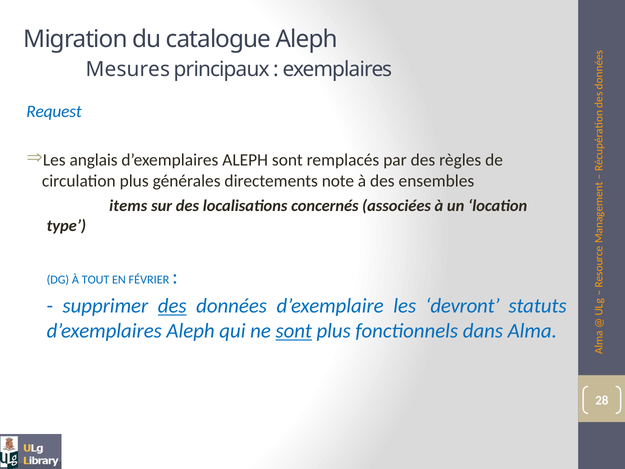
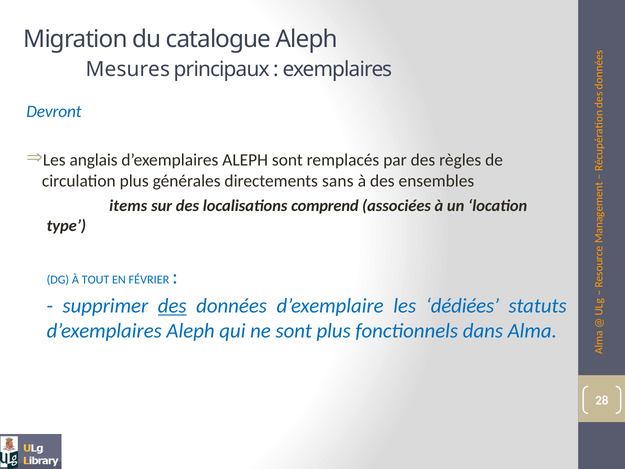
Request: Request -> Devront
note: note -> sans
concernés: concernés -> comprend
devront: devront -> dédiées
sont at (294, 331) underline: present -> none
